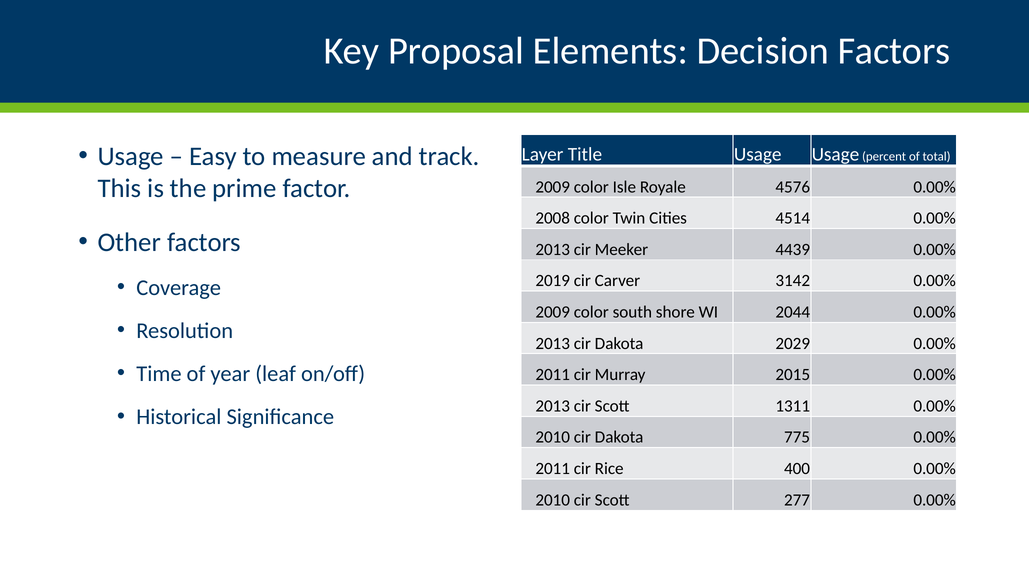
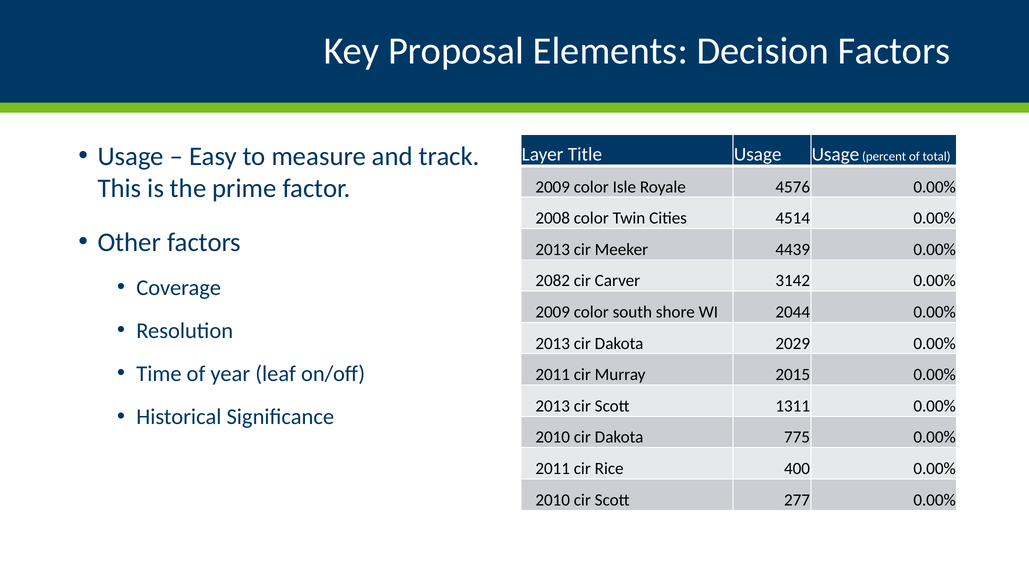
2019: 2019 -> 2082
